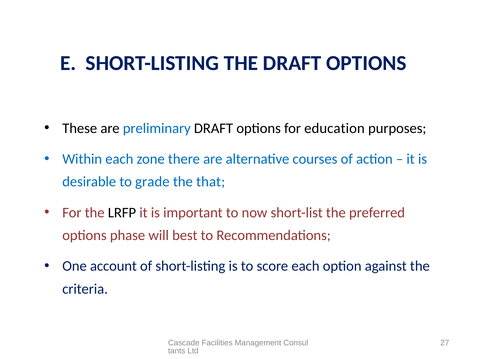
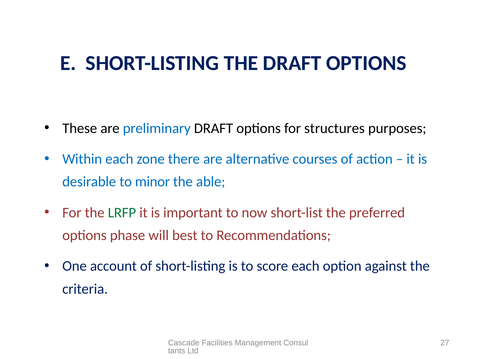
education: education -> structures
grade: grade -> minor
that: that -> able
LRFP colour: black -> green
